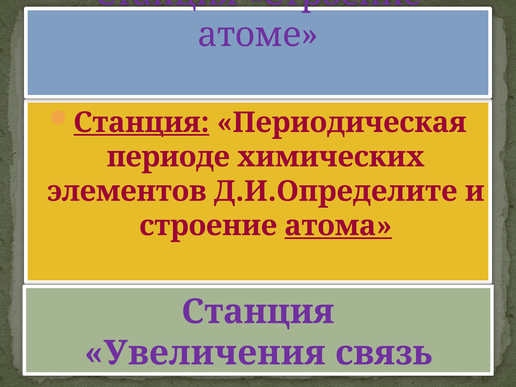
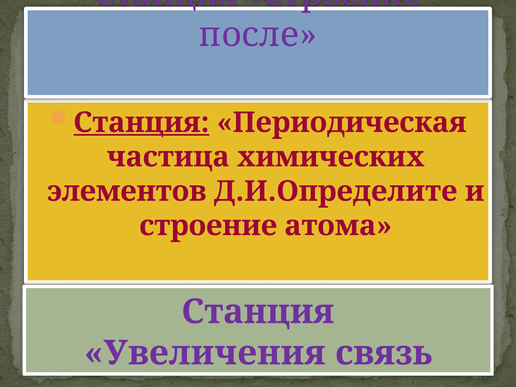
атоме: атоме -> после
периоде: периоде -> частица
атома underline: present -> none
